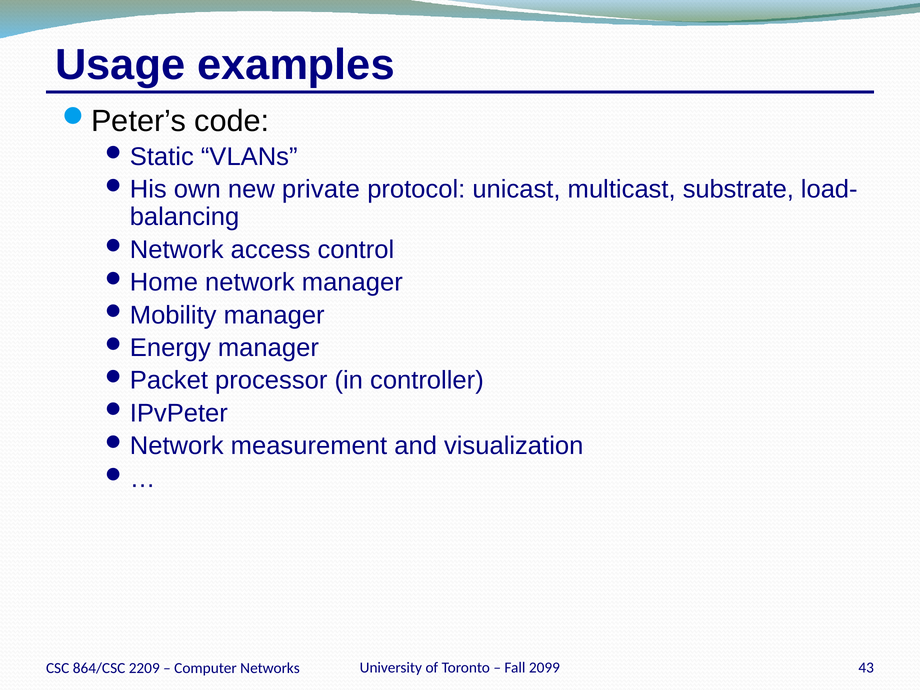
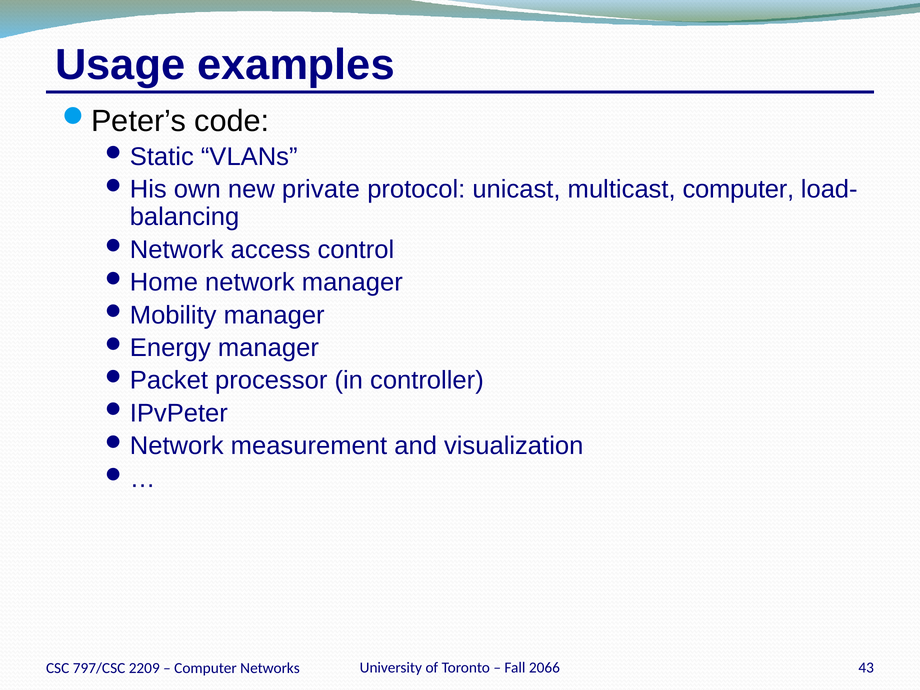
multicast substrate: substrate -> computer
2099: 2099 -> 2066
864/CSC: 864/CSC -> 797/CSC
